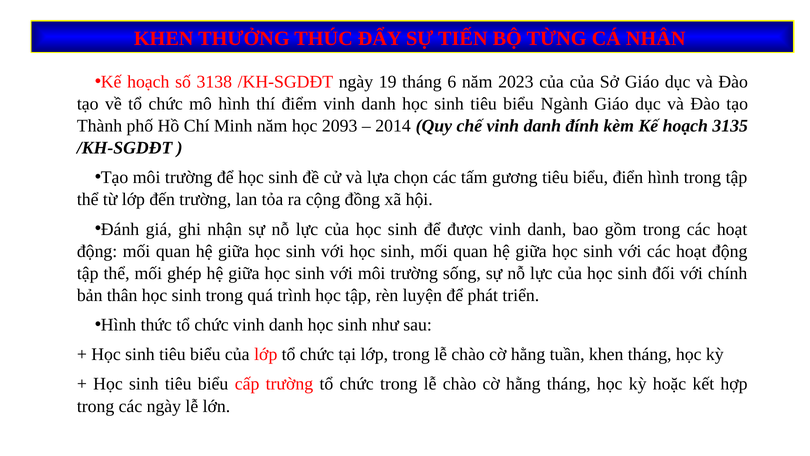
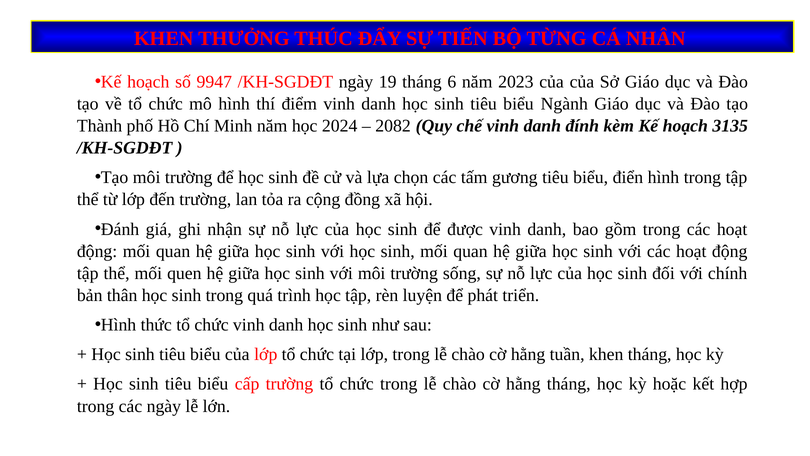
3138: 3138 -> 9947
2093: 2093 -> 2024
2014: 2014 -> 2082
ghép: ghép -> quen
